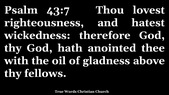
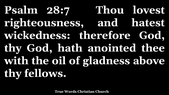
43:7: 43:7 -> 28:7
